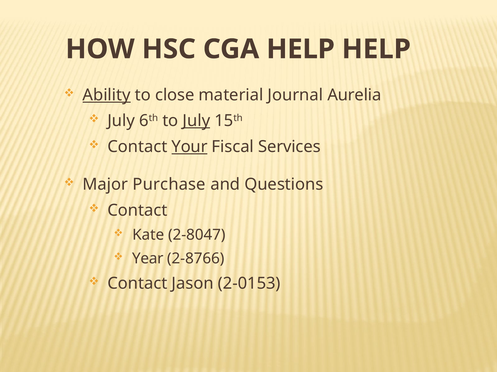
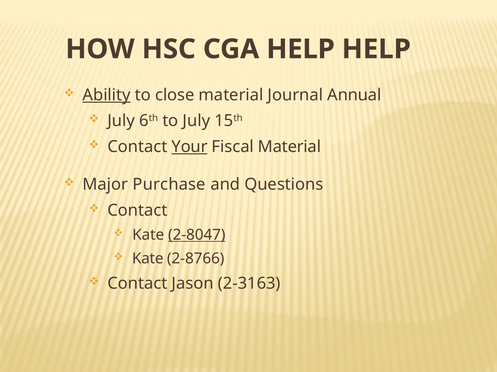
Aurelia: Aurelia -> Annual
July at (196, 121) underline: present -> none
Fiscal Services: Services -> Material
2-8047 underline: none -> present
Year at (148, 259): Year -> Kate
2-0153: 2-0153 -> 2-3163
